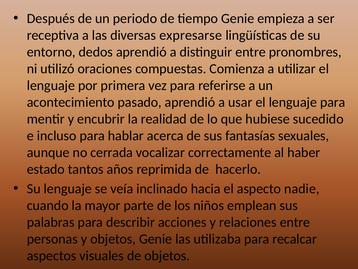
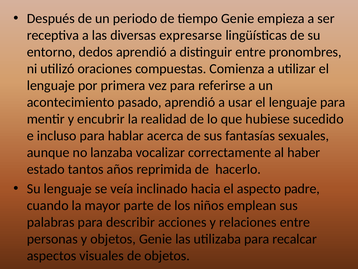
cerrada: cerrada -> lanzaba
nadie: nadie -> padre
